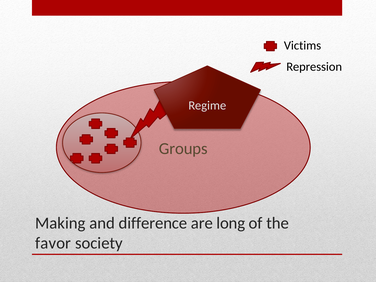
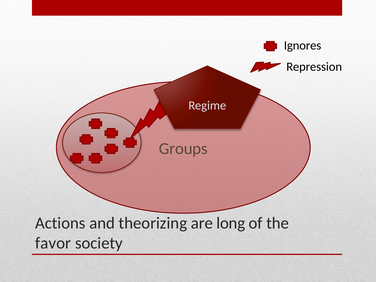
Victims: Victims -> Ignores
Making: Making -> Actions
difference: difference -> theorizing
